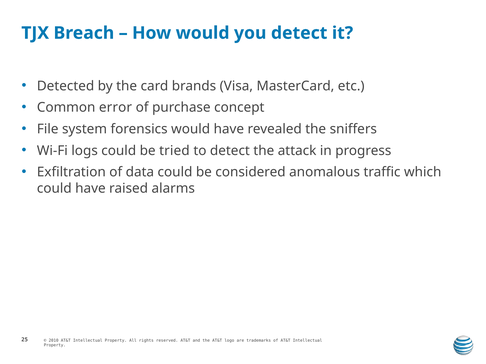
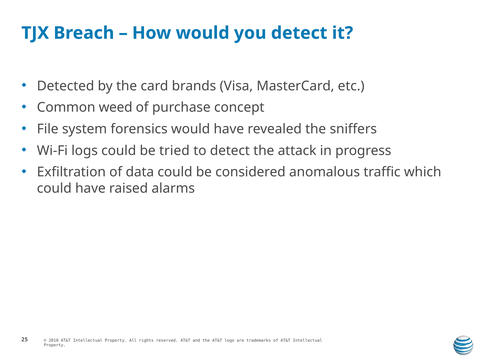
error: error -> weed
